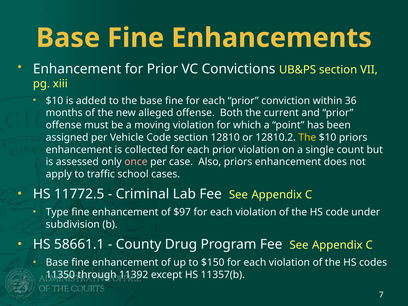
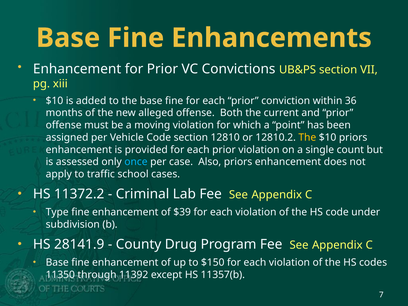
collected: collected -> provided
once colour: pink -> light blue
11772.5: 11772.5 -> 11372.2
$97: $97 -> $39
58661.1: 58661.1 -> 28141.9
